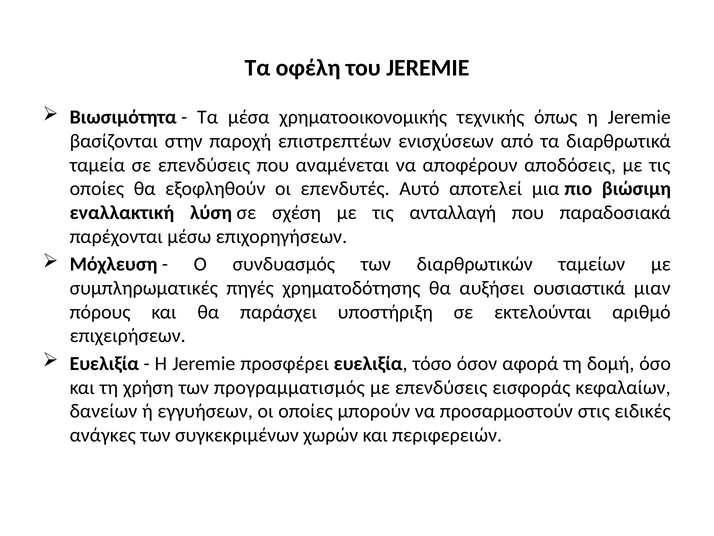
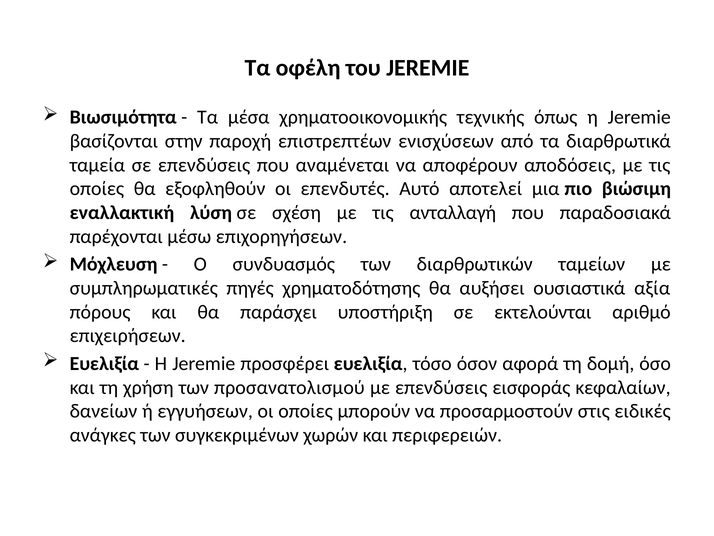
μιαν: μιαν -> αξία
προγραμματισμός: προγραμματισμός -> προσανατολισμού
